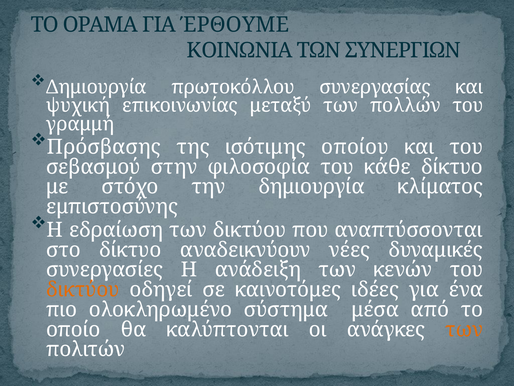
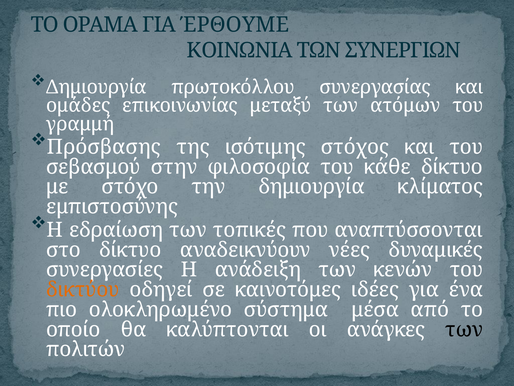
ψυχική: ψυχική -> ομάδες
πολλών: πολλών -> ατόμων
οποίου: οποίου -> στόχος
των δικτύου: δικτύου -> τοπικές
των at (464, 329) colour: orange -> black
